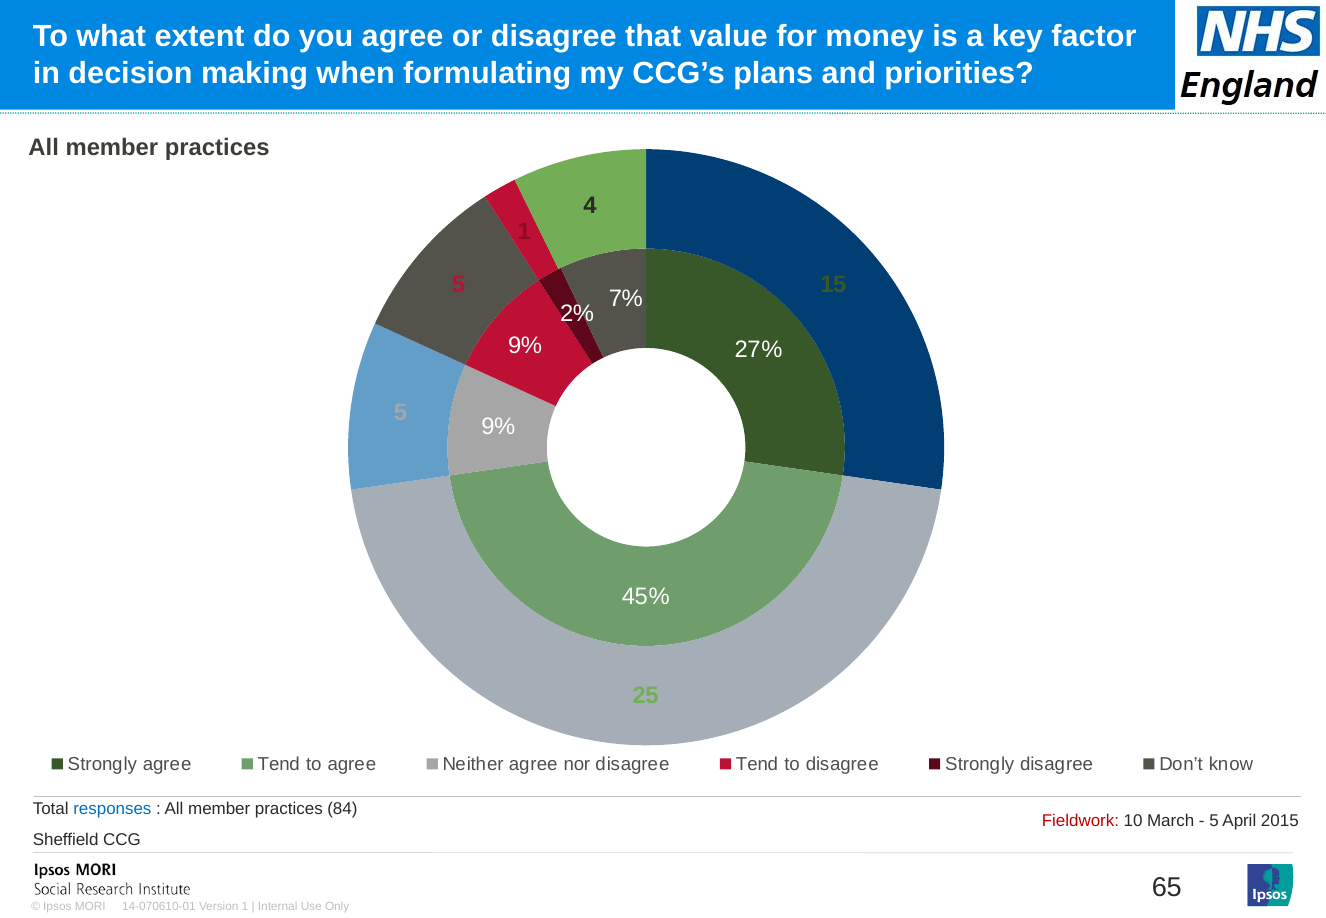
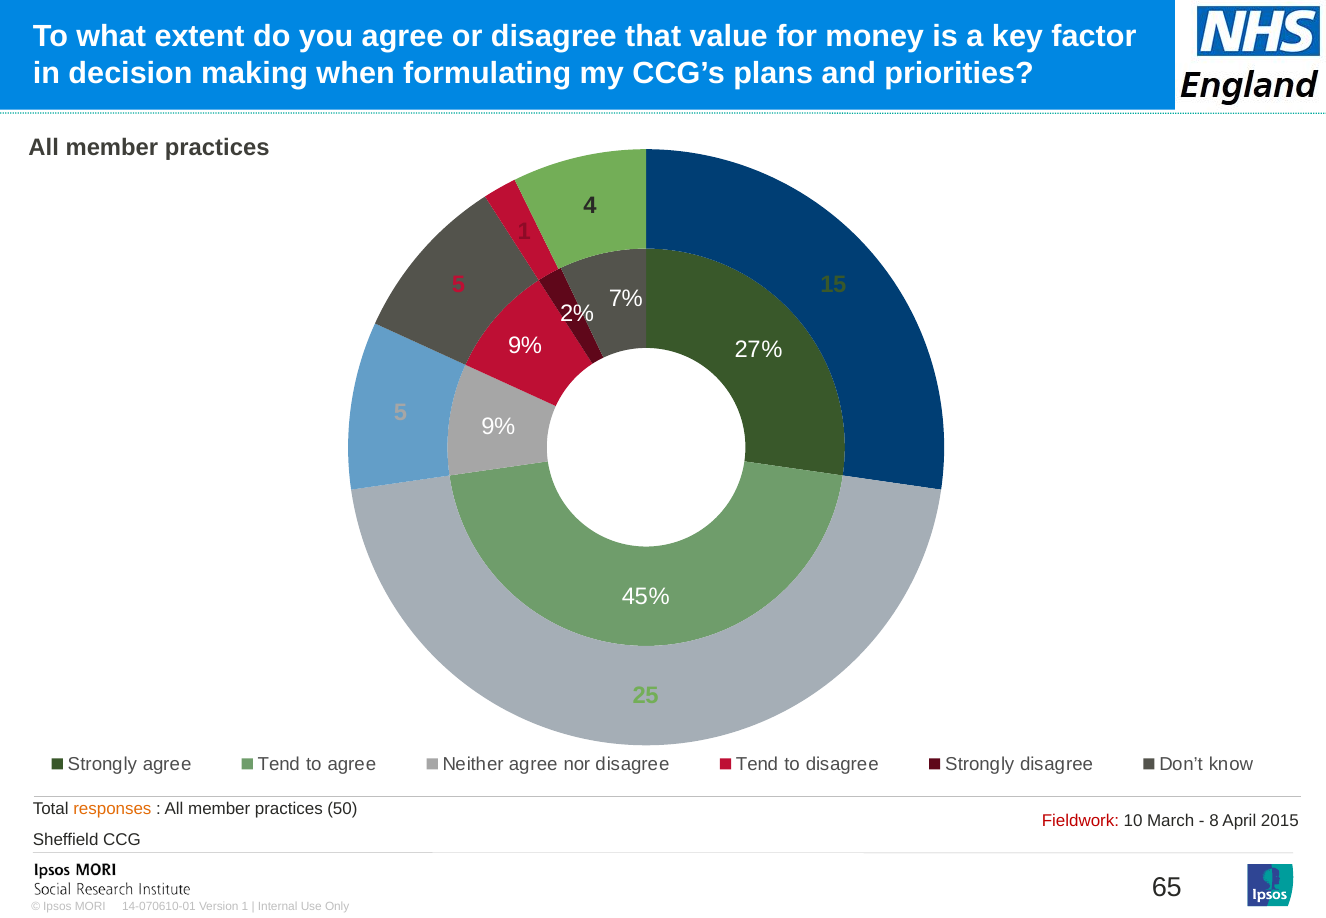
responses colour: blue -> orange
84: 84 -> 50
5 at (1214, 821): 5 -> 8
